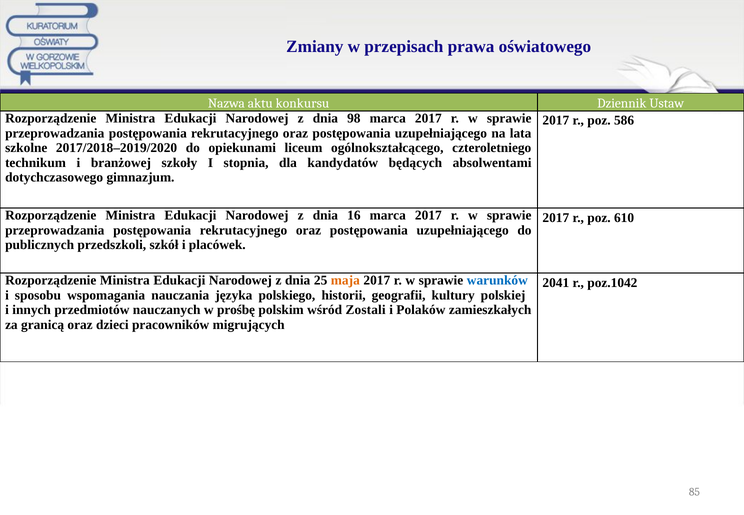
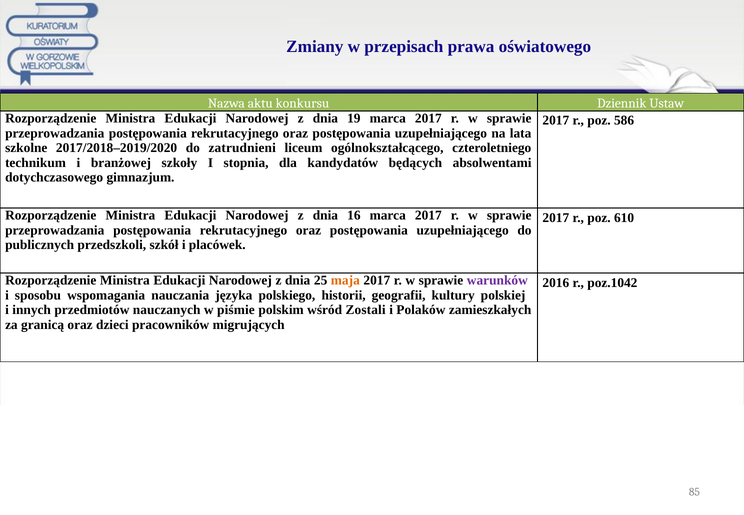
98: 98 -> 19
opiekunami: opiekunami -> zatrudnieni
warunków colour: blue -> purple
2041: 2041 -> 2016
prośbę: prośbę -> piśmie
